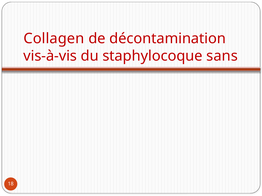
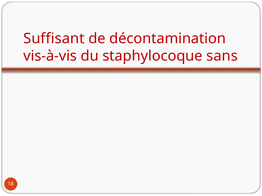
Collagen: Collagen -> Suffisant
